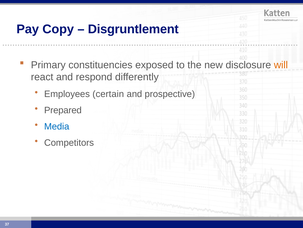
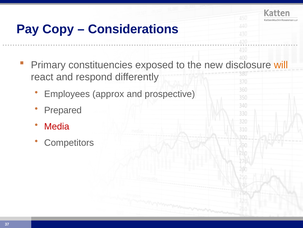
Disgruntlement: Disgruntlement -> Considerations
certain: certain -> approx
Media colour: blue -> red
